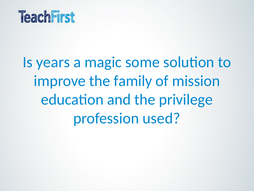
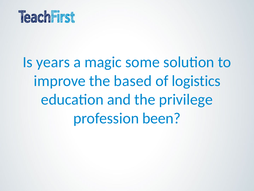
family: family -> based
mission: mission -> logistics
used: used -> been
